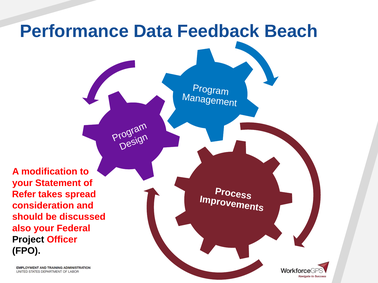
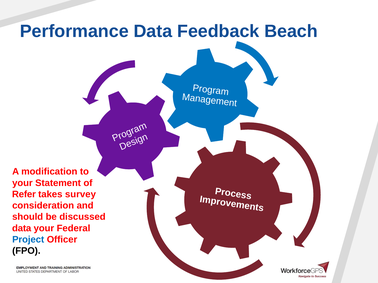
spread: spread -> survey
also at (22, 229): also -> data
Project colour: black -> blue
